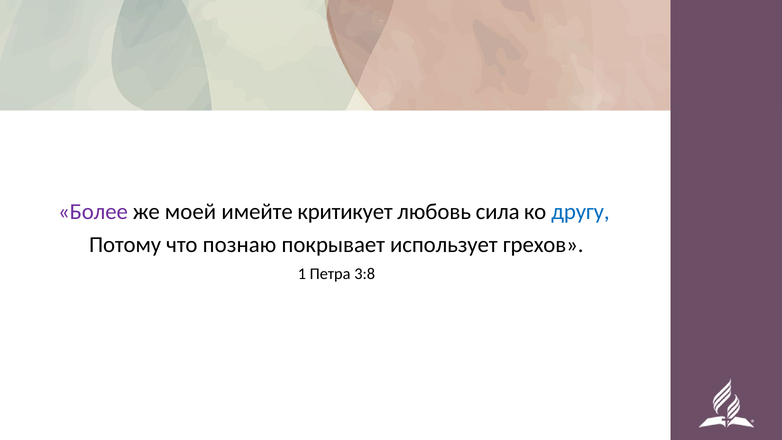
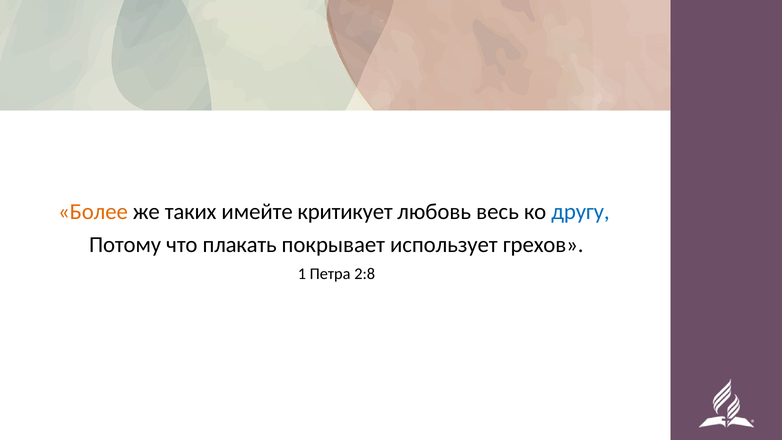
Более colour: purple -> orange
моей: моей -> таких
сила: сила -> весь
познаю: познаю -> плакать
3:8: 3:8 -> 2:8
